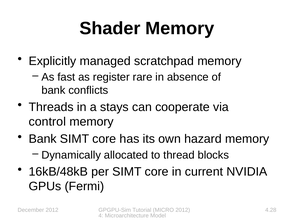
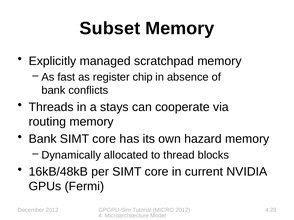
Shader: Shader -> Subset
rare: rare -> chip
control: control -> routing
